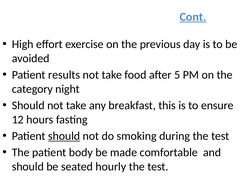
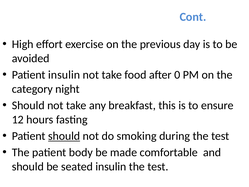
Cont underline: present -> none
Patient results: results -> insulin
5: 5 -> 0
seated hourly: hourly -> insulin
